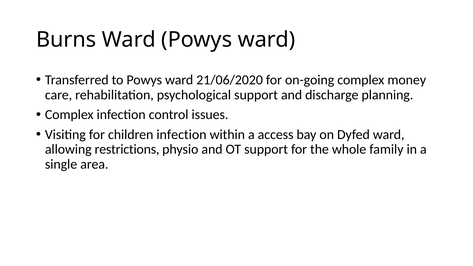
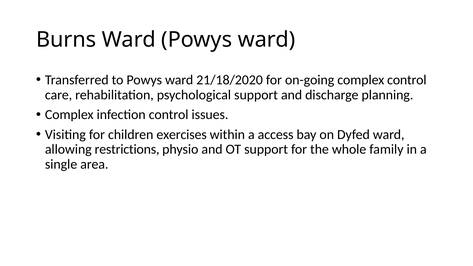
21/06/2020: 21/06/2020 -> 21/18/2020
complex money: money -> control
children infection: infection -> exercises
